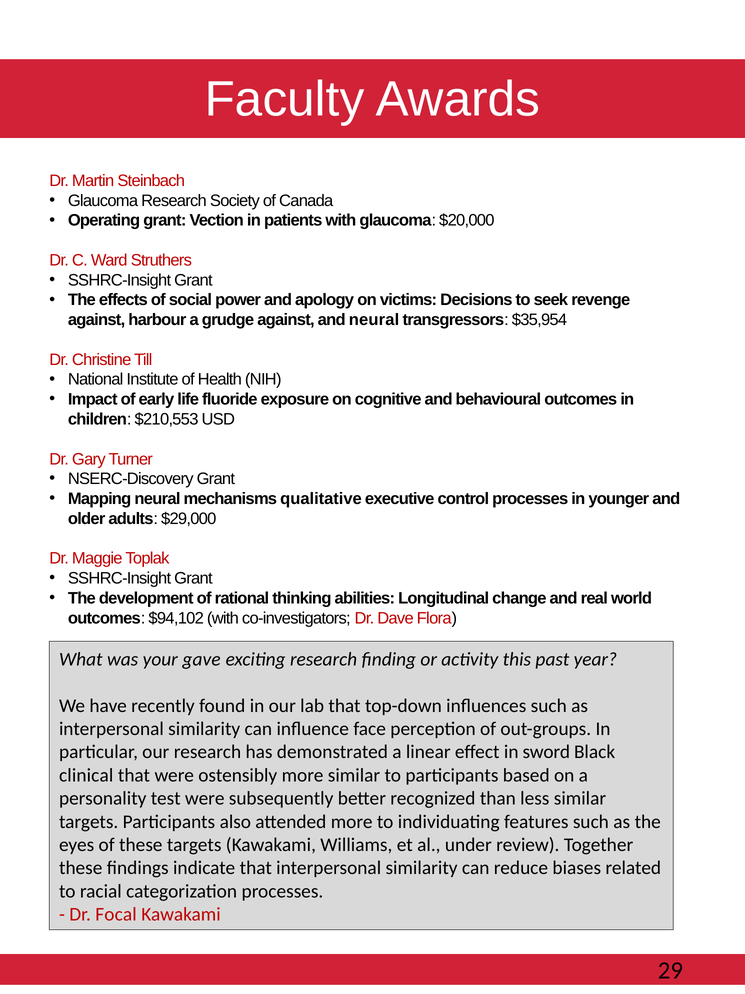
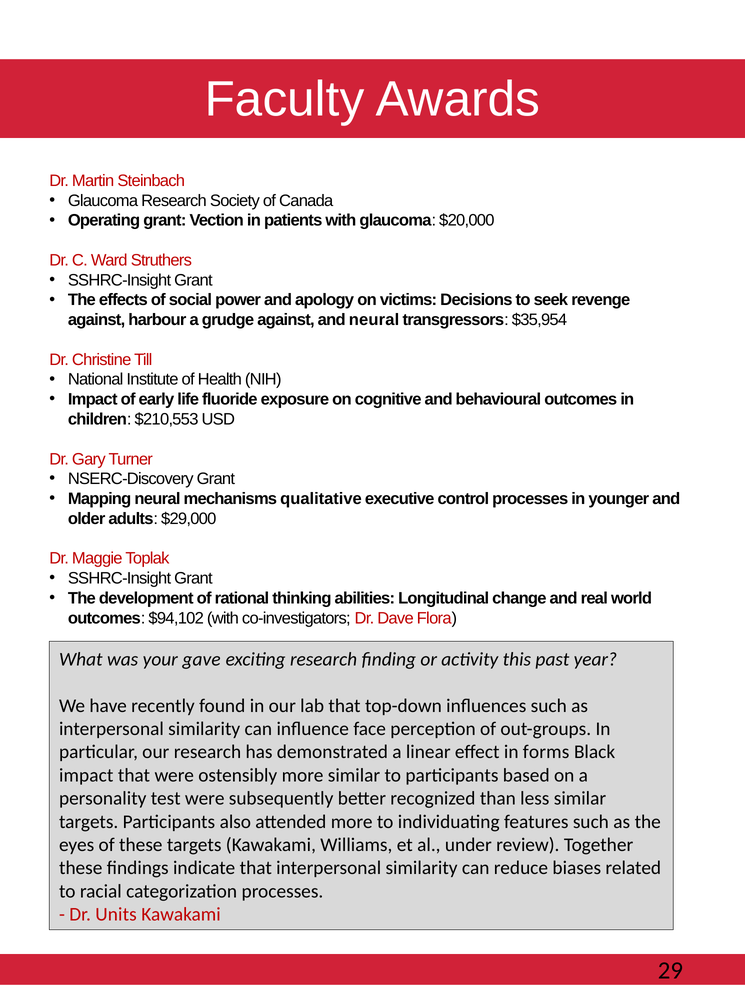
sword: sword -> forms
clinical at (86, 775): clinical -> impact
Focal: Focal -> Units
